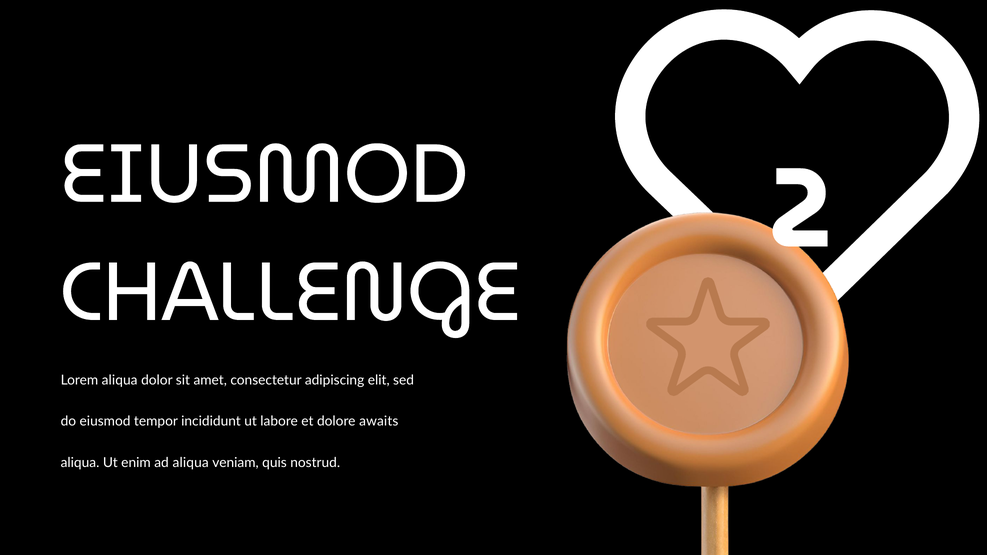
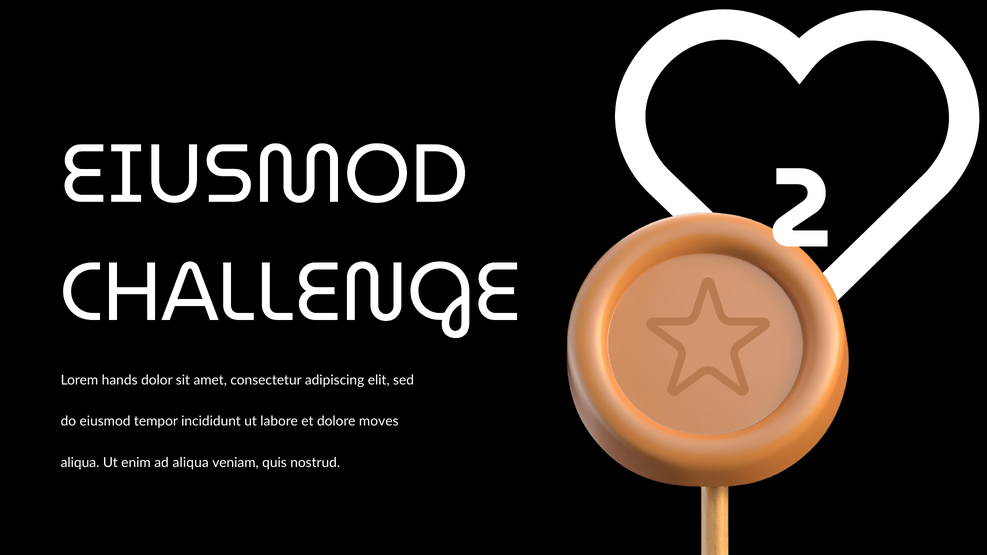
Lorem aliqua: aliqua -> hands
awaits: awaits -> moves
